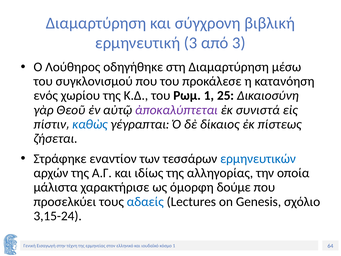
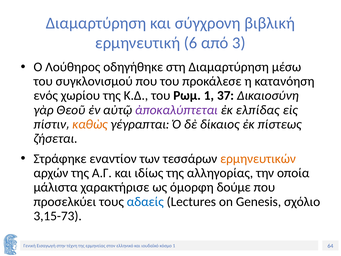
ερμηνευτική 3: 3 -> 6
25: 25 -> 37
συνιστά: συνιστά -> ελπίδας
καθὼς colour: blue -> orange
ερμηνευτικών colour: blue -> orange
3,15-24: 3,15-24 -> 3,15-73
